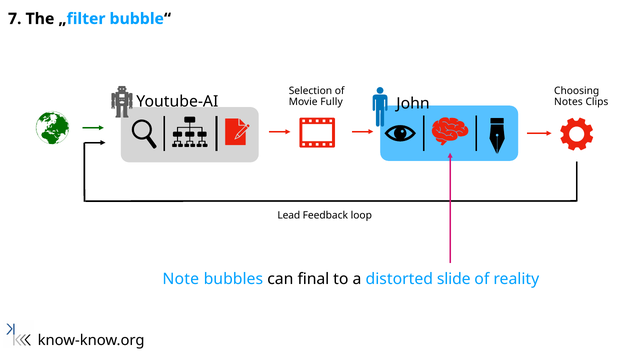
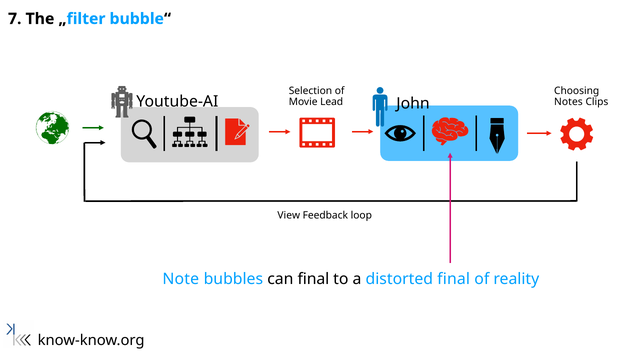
Fully: Fully -> Lead
Lead: Lead -> View
distorted slide: slide -> final
